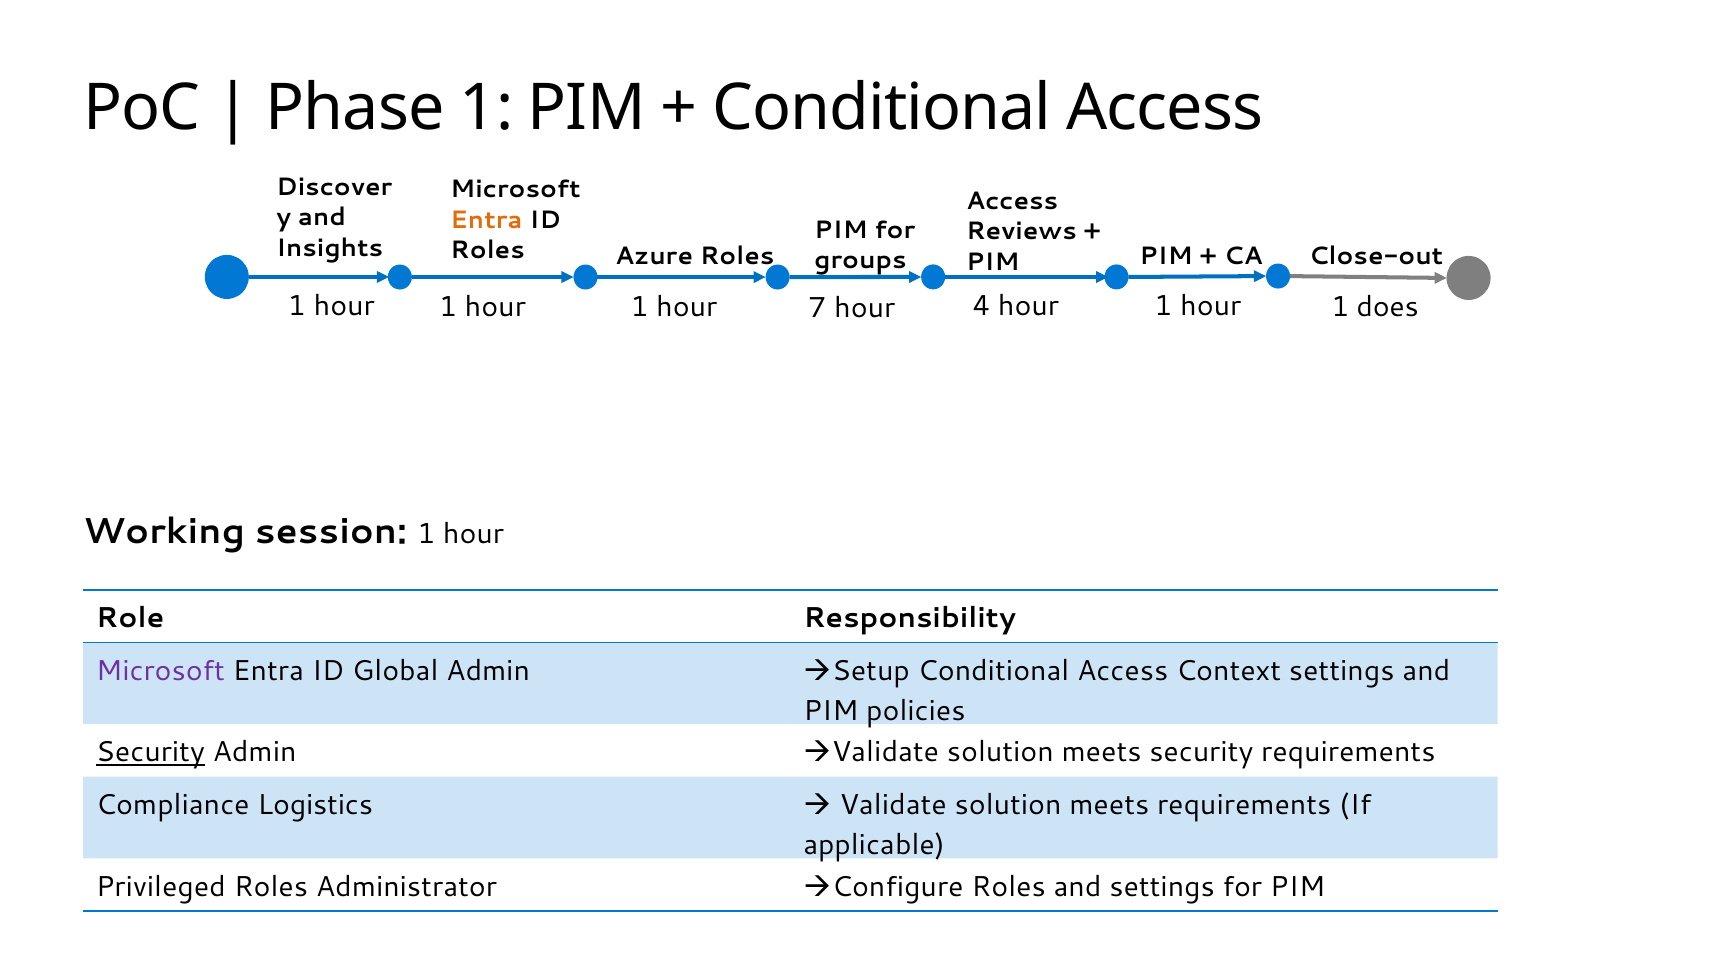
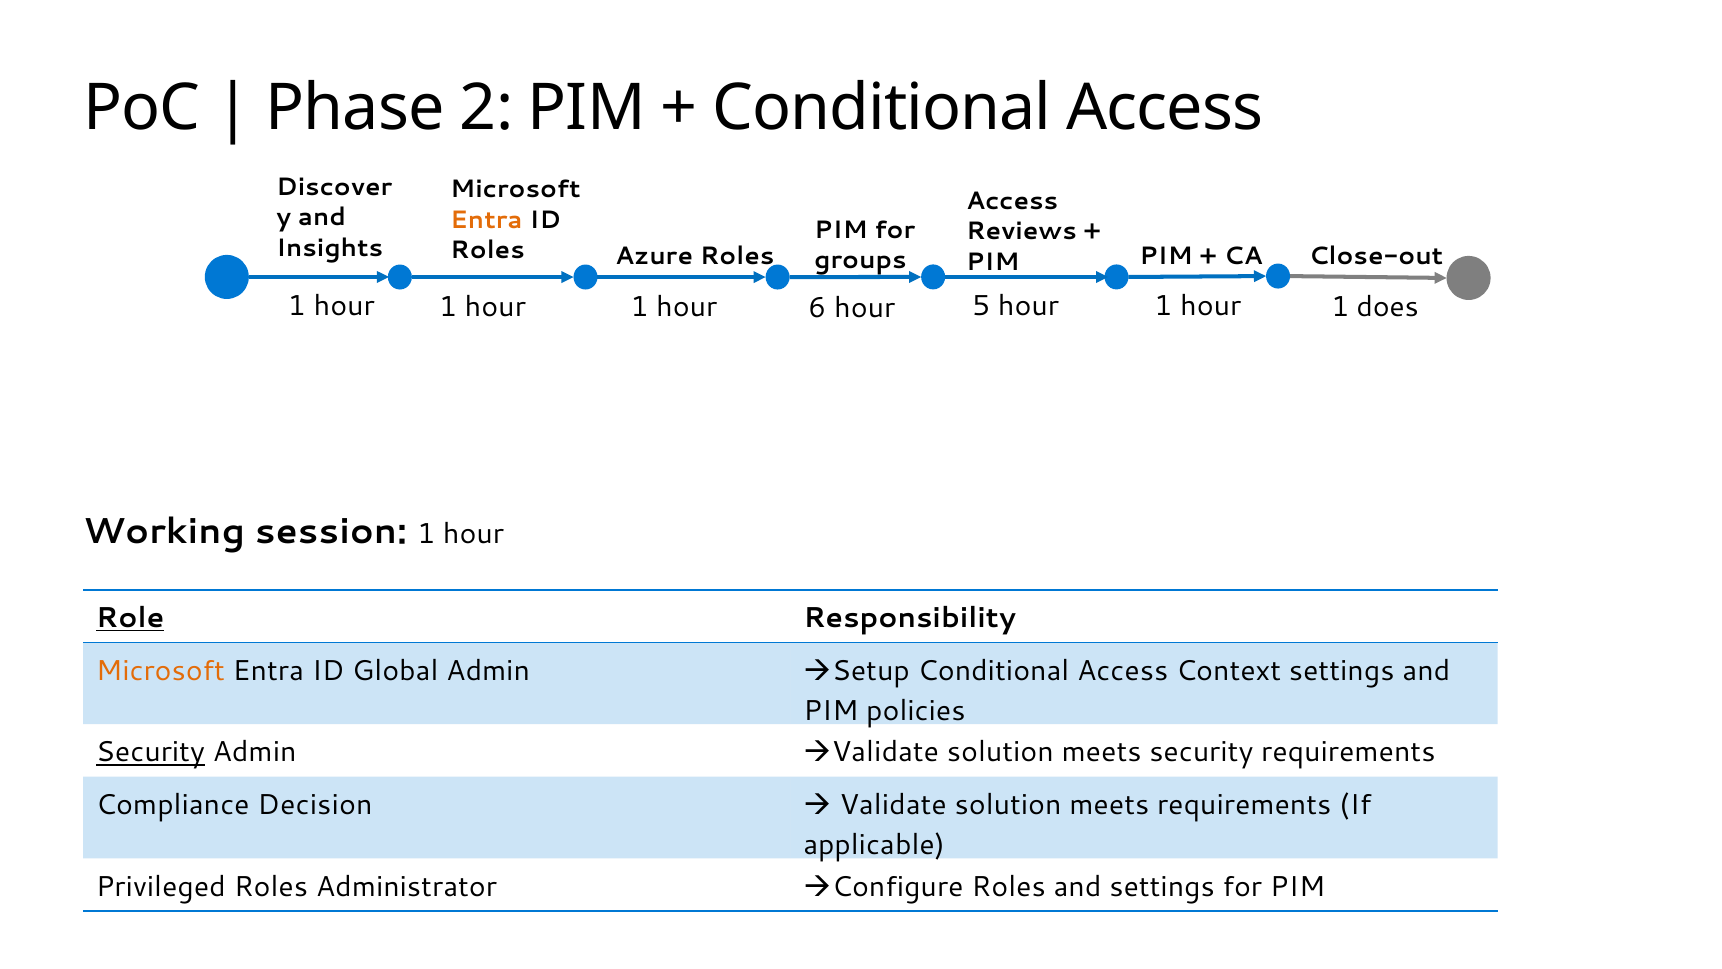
Phase 1: 1 -> 2
7: 7 -> 6
4: 4 -> 5
Role underline: none -> present
Microsoft at (160, 670) colour: purple -> orange
Logistics: Logistics -> Decision
